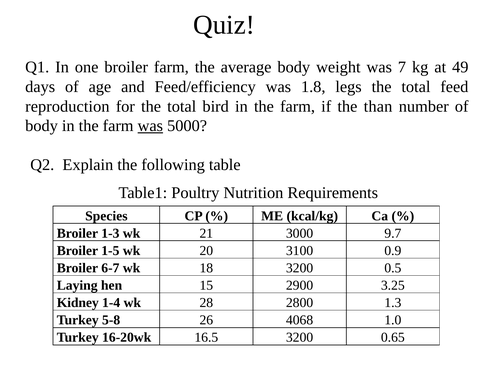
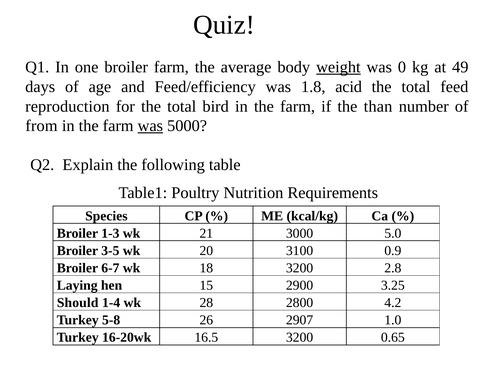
weight underline: none -> present
7: 7 -> 0
legs: legs -> acid
body at (42, 126): body -> from
9.7: 9.7 -> 5.0
1-5: 1-5 -> 3-5
0.5: 0.5 -> 2.8
Kidney: Kidney -> Should
1.3: 1.3 -> 4.2
4068: 4068 -> 2907
